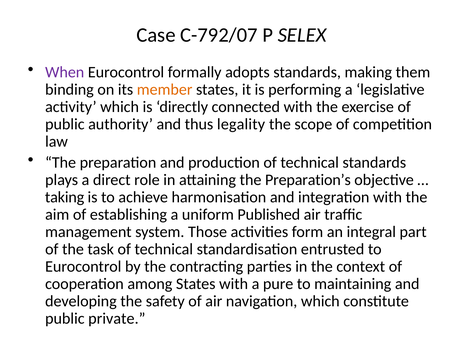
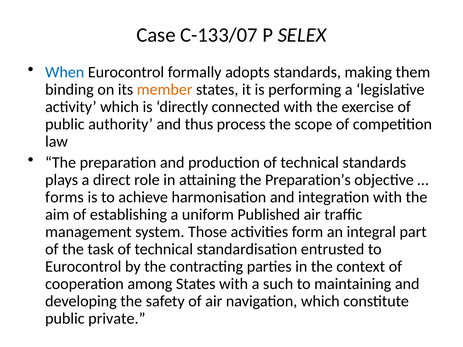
C-792/07: C-792/07 -> C-133/07
When colour: purple -> blue
legality: legality -> process
taking: taking -> forms
pure: pure -> such
